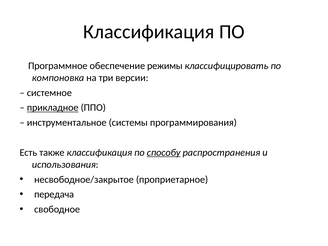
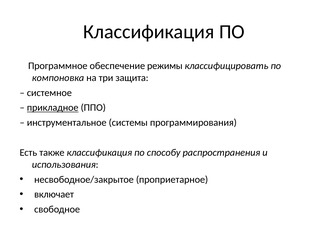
версии: версии -> защита
способу underline: present -> none
передача: передача -> включает
